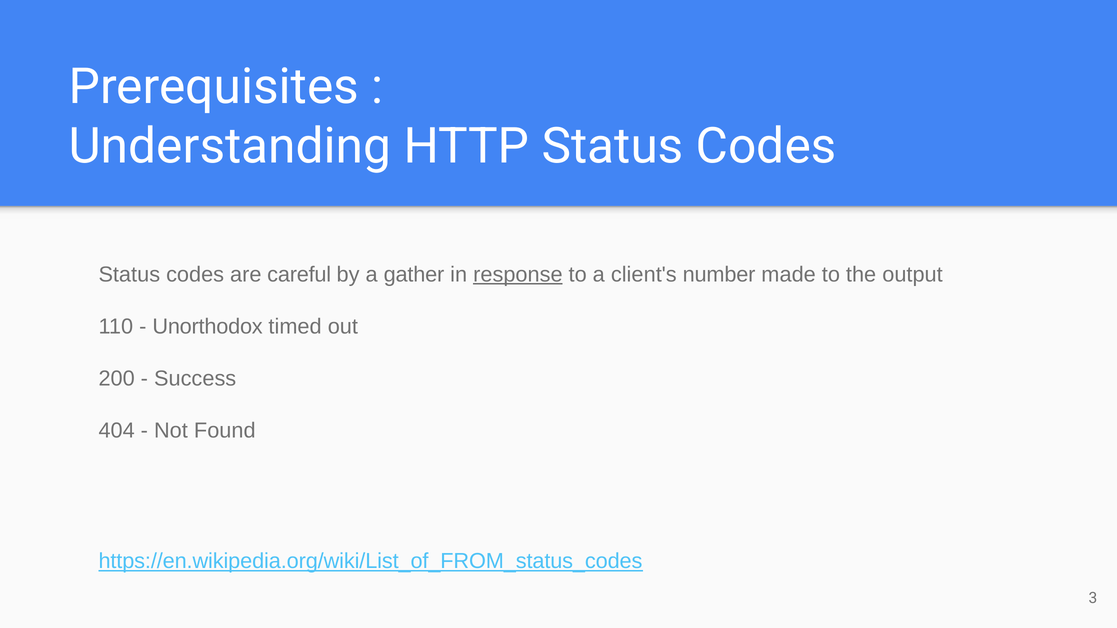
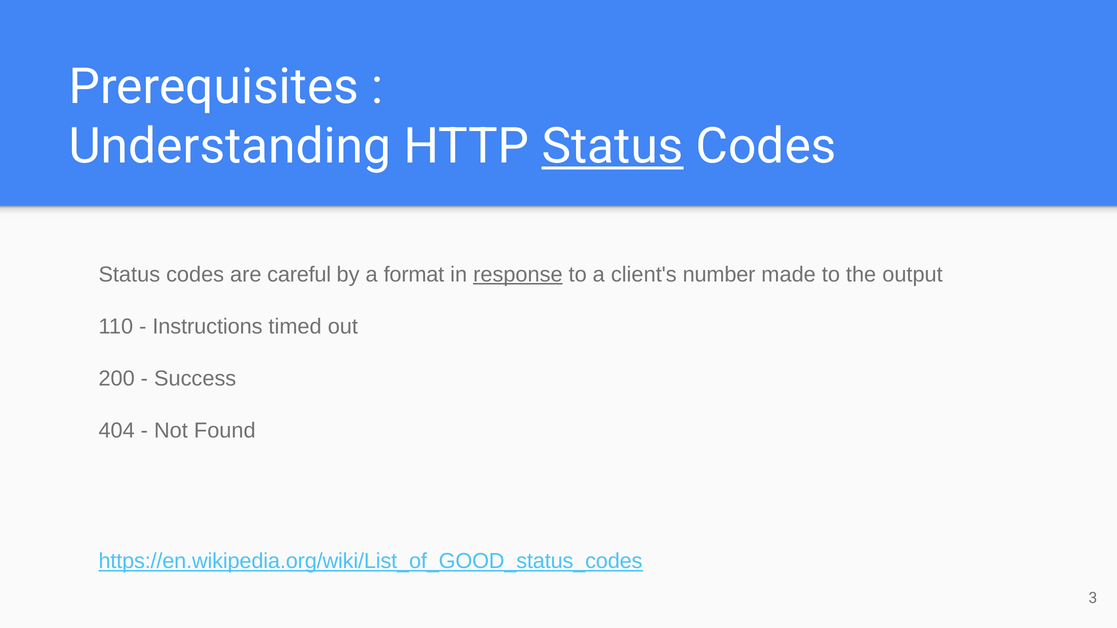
Status at (613, 147) underline: none -> present
gather: gather -> format
Unorthodox: Unorthodox -> Instructions
https://en.wikipedia.org/wiki/List_of_FROM_status_codes: https://en.wikipedia.org/wiki/List_of_FROM_status_codes -> https://en.wikipedia.org/wiki/List_of_GOOD_status_codes
